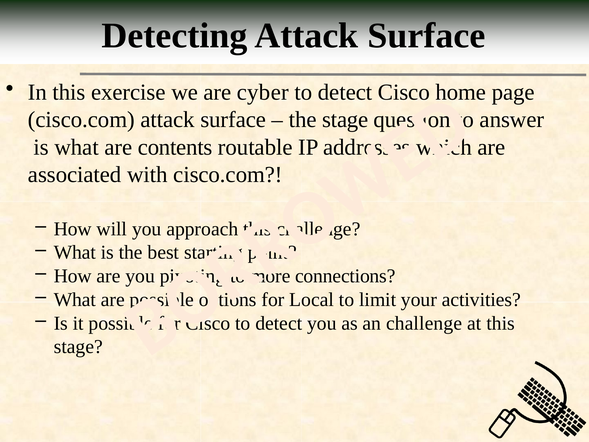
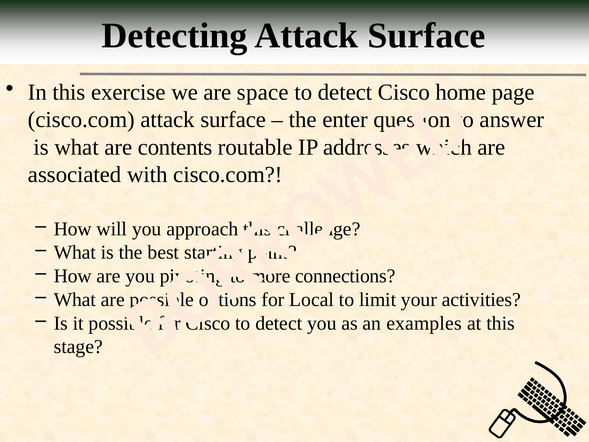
cyber: cyber -> space
the stage: stage -> enter
an challenge: challenge -> examples
